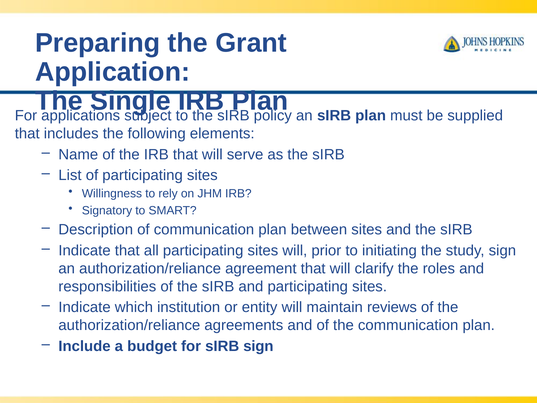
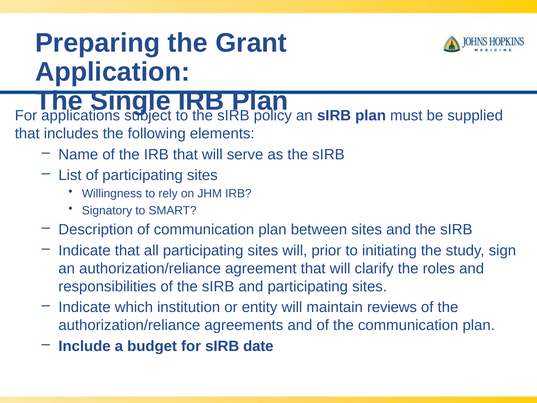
sIRB sign: sign -> date
